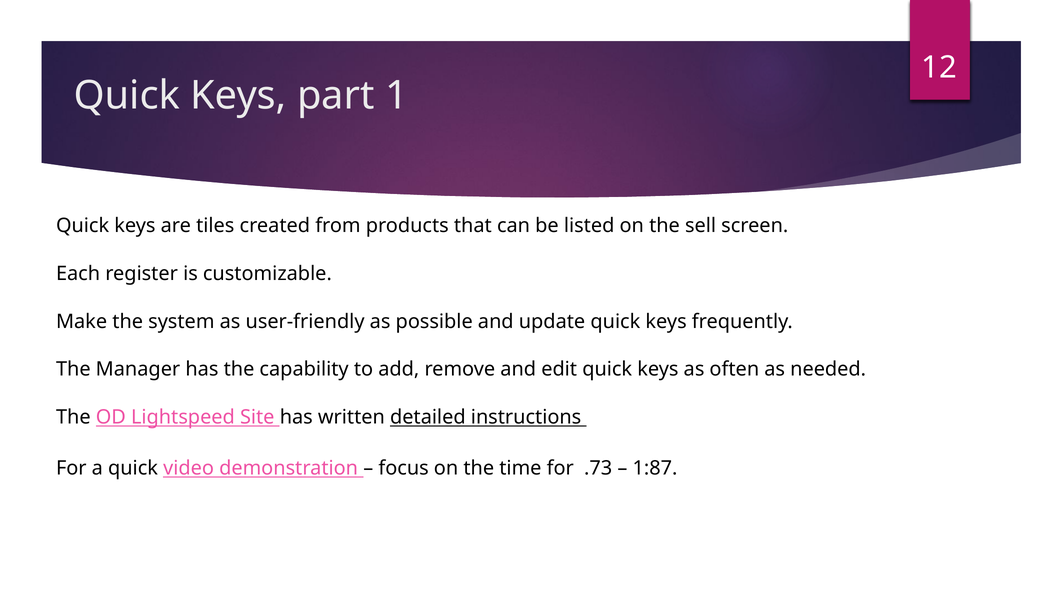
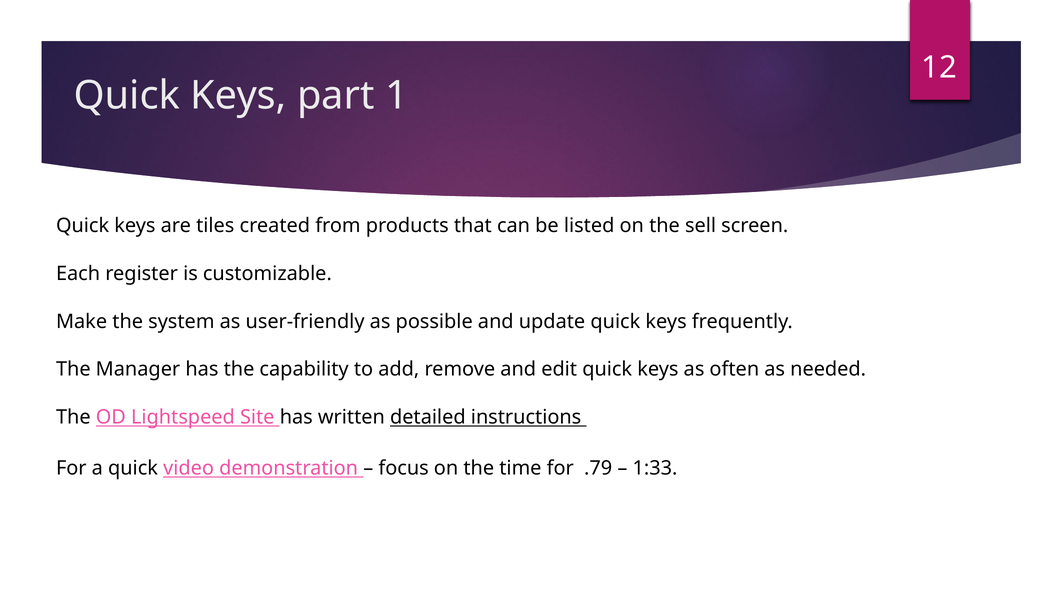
.73: .73 -> .79
1:87: 1:87 -> 1:33
